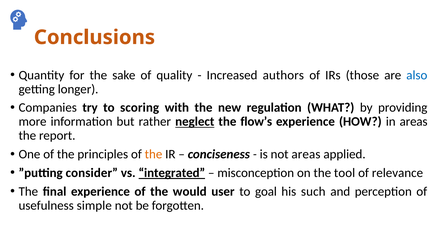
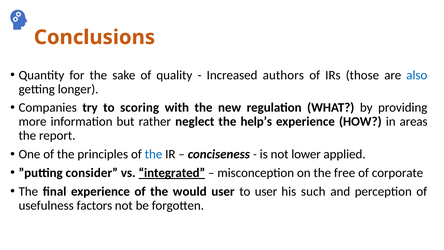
neglect underline: present -> none
flow’s: flow’s -> help’s
the at (154, 154) colour: orange -> blue
not areas: areas -> lower
tool: tool -> free
relevance: relevance -> corporate
to goal: goal -> user
simple: simple -> factors
